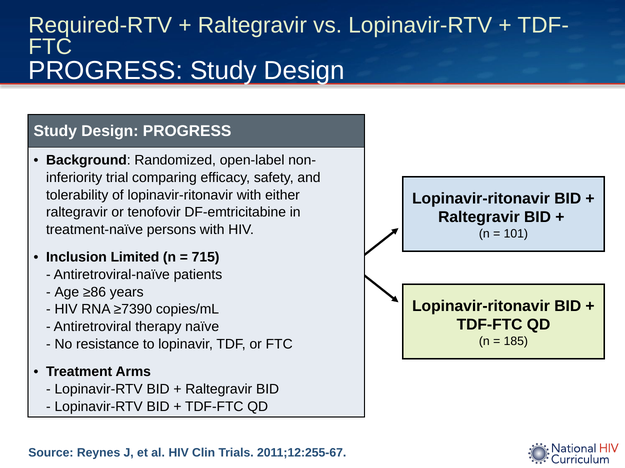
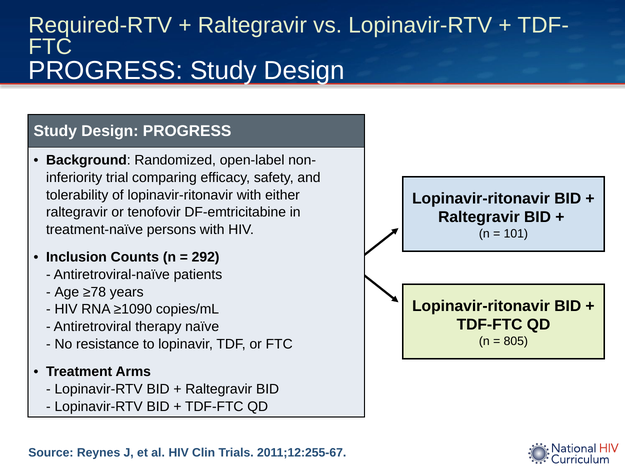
Limited: Limited -> Counts
715: 715 -> 292
≥86: ≥86 -> ≥78
≥7390: ≥7390 -> ≥1090
185: 185 -> 805
